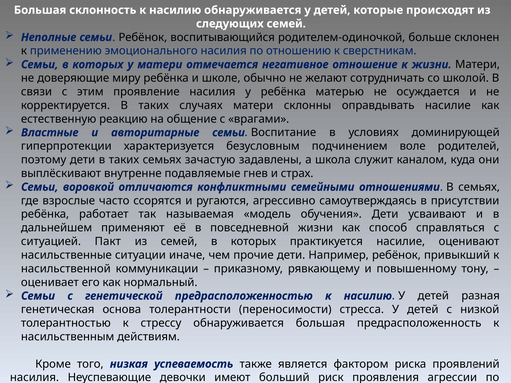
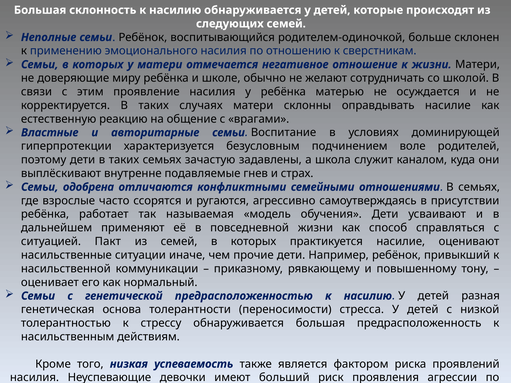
воровкой: воровкой -> одобрена
